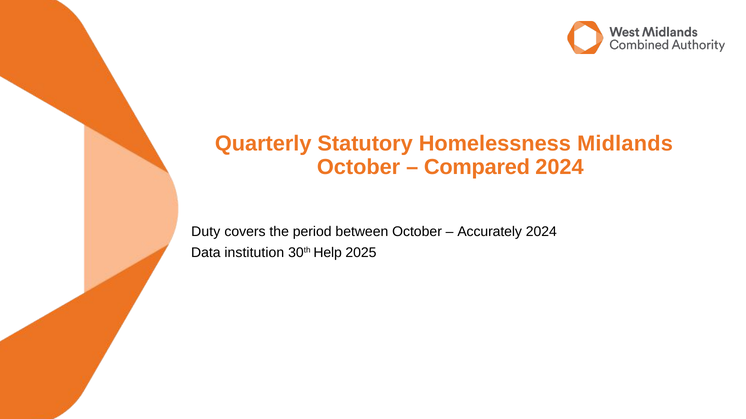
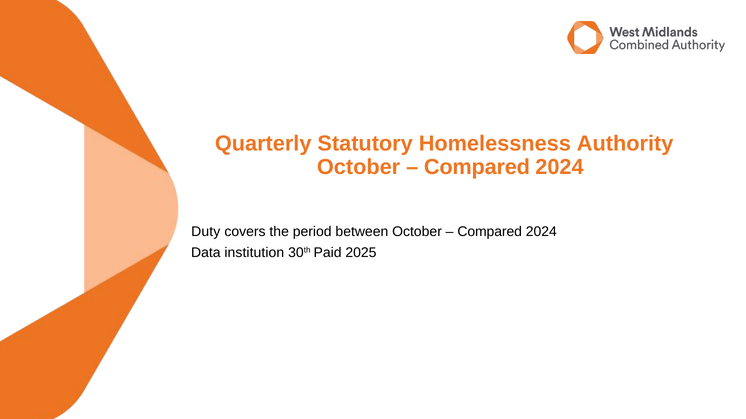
Midlands: Midlands -> Authority
Accurately at (490, 232): Accurately -> Compared
Help: Help -> Paid
